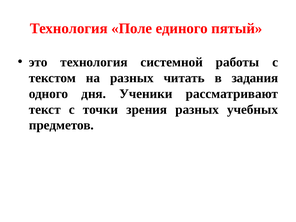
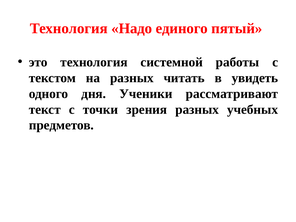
Поле: Поле -> Надо
задания: задания -> увидеть
